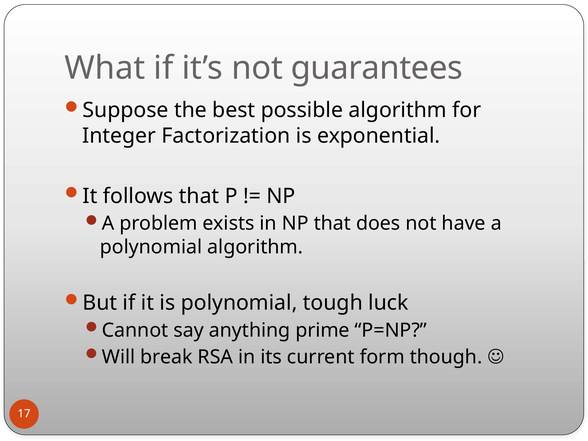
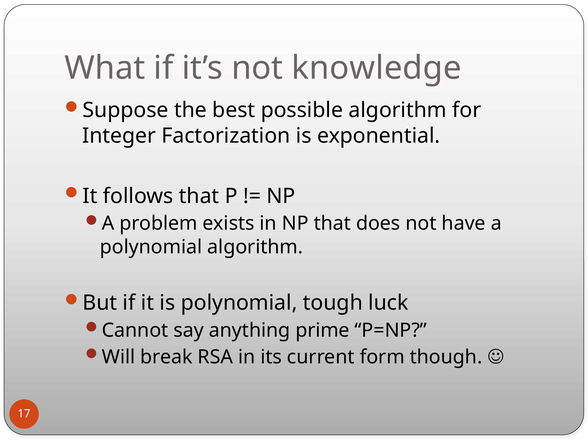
guarantees: guarantees -> knowledge
